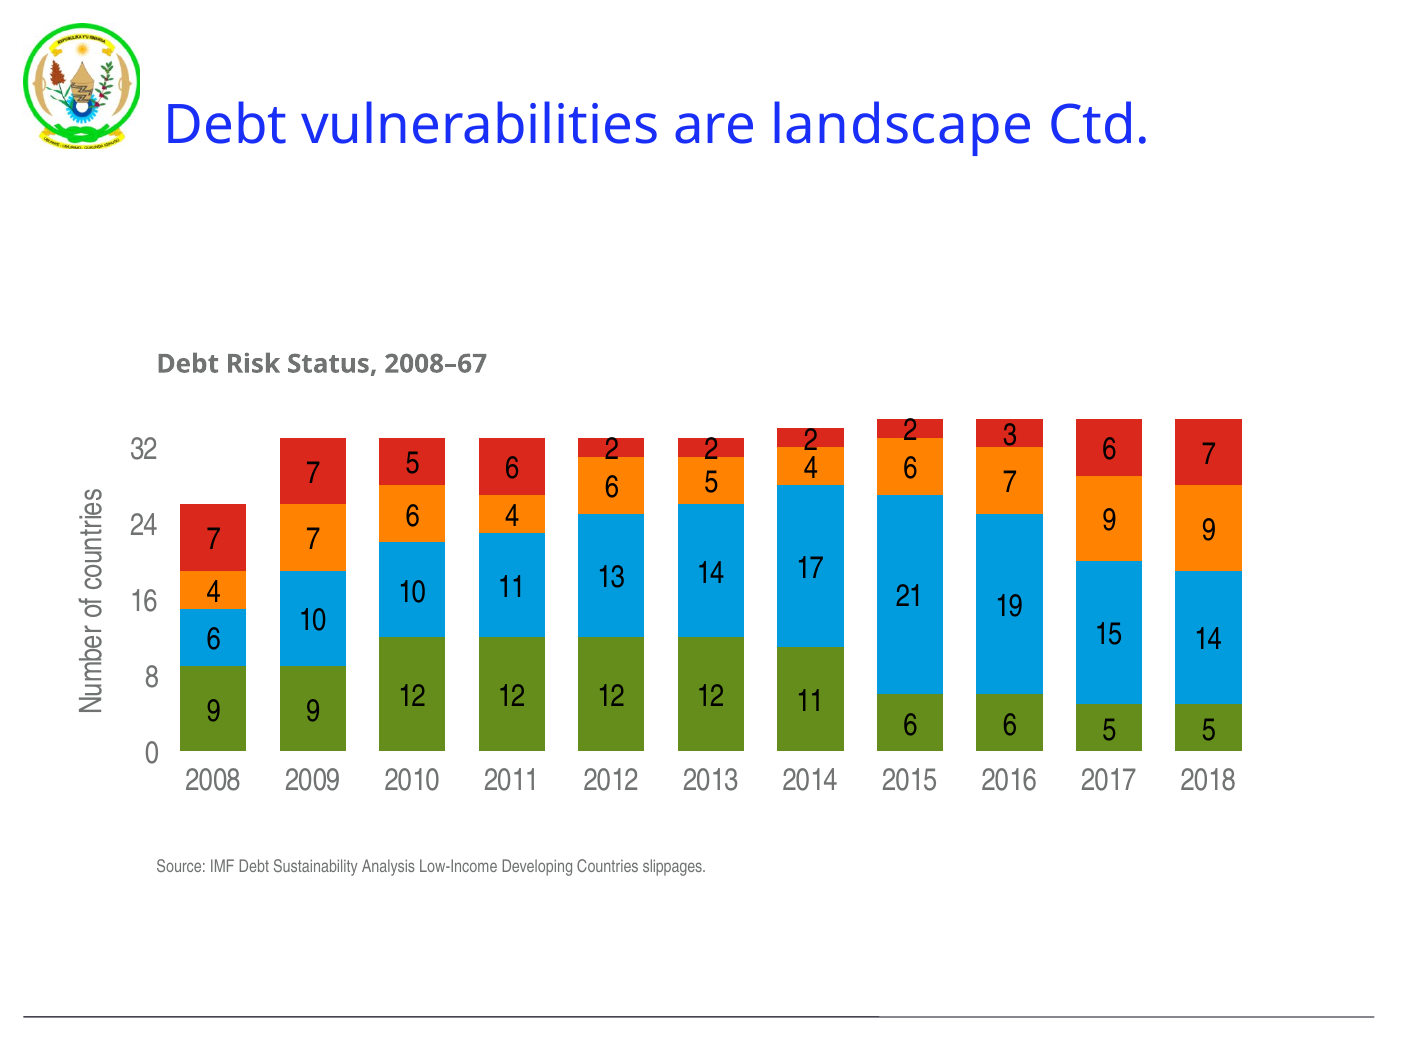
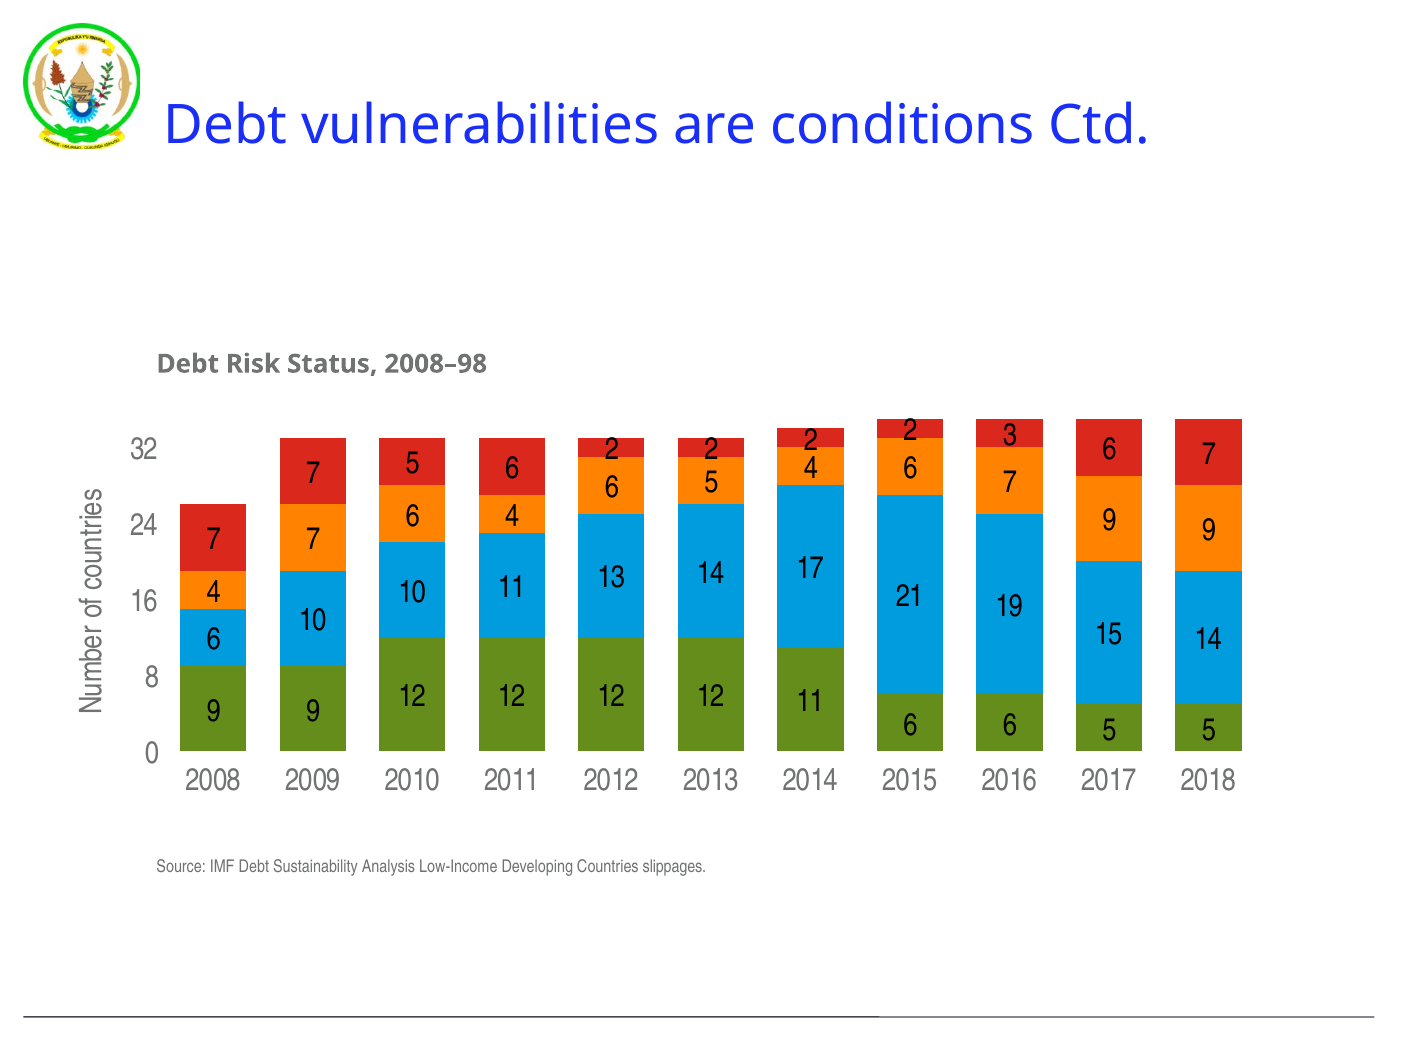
landscape: landscape -> conditions
2008–67: 2008–67 -> 2008–98
